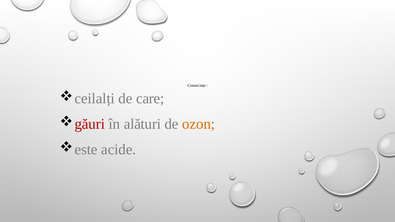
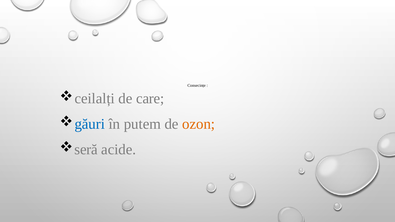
găuri colour: red -> blue
alături: alături -> putem
este: este -> seră
